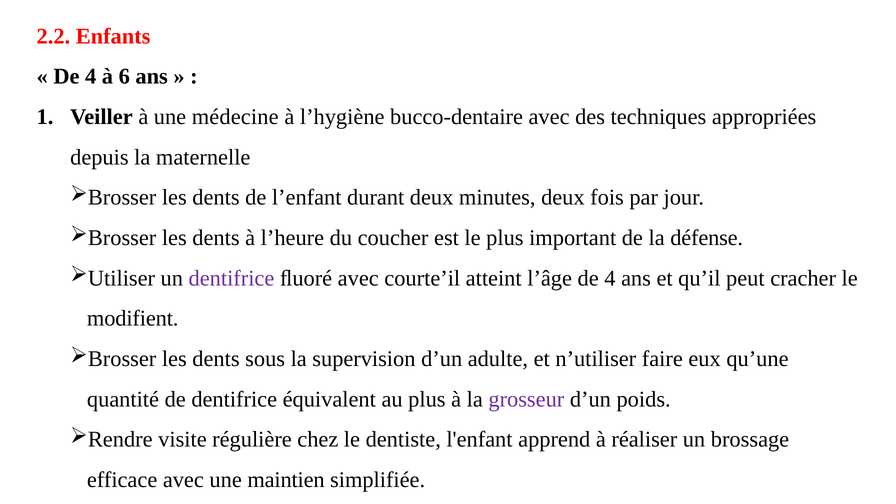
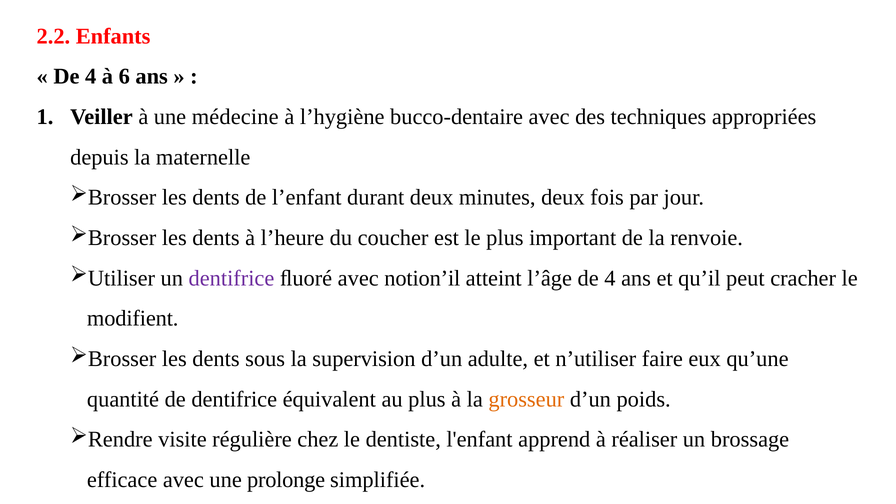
défense: défense -> renvoie
courte’il: courte’il -> notion’il
grosseur colour: purple -> orange
maintien: maintien -> prolonge
